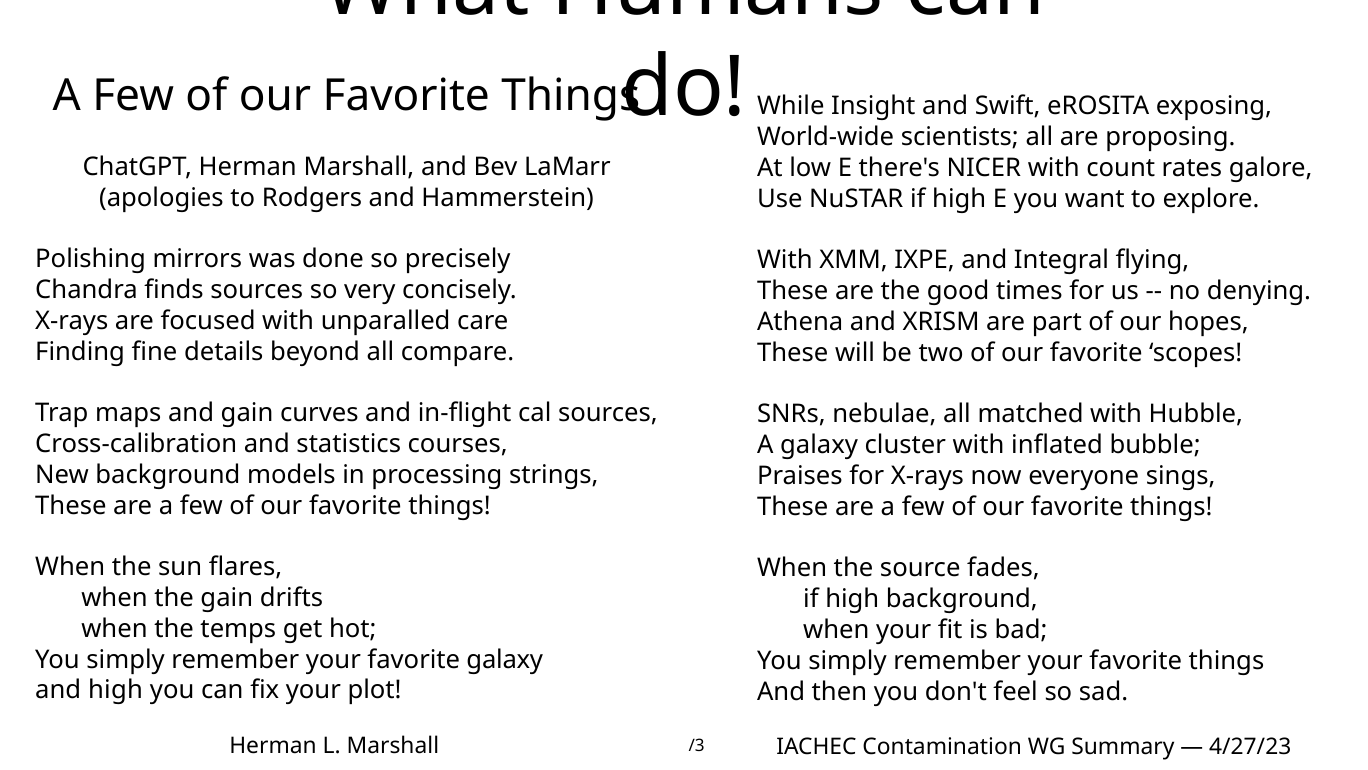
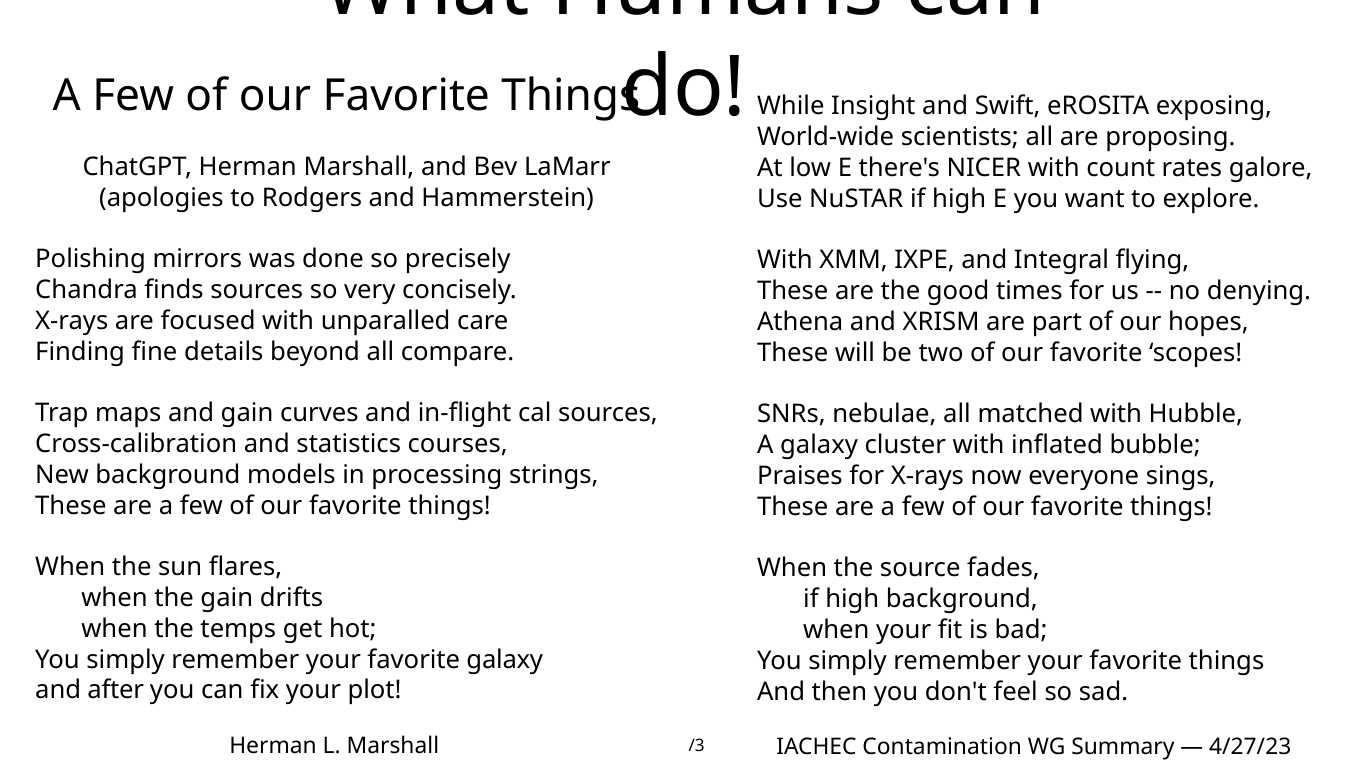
and high: high -> after
